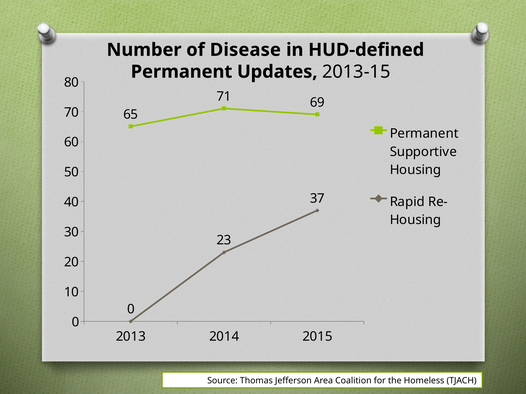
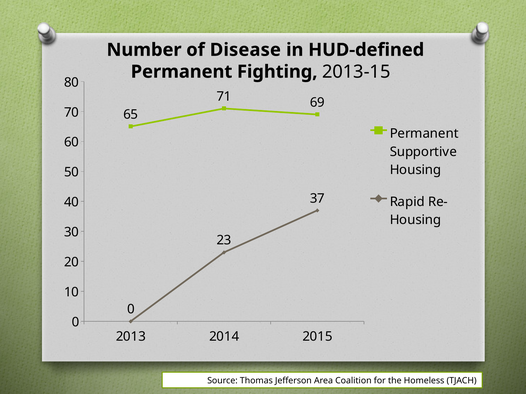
Updates: Updates -> Fighting
